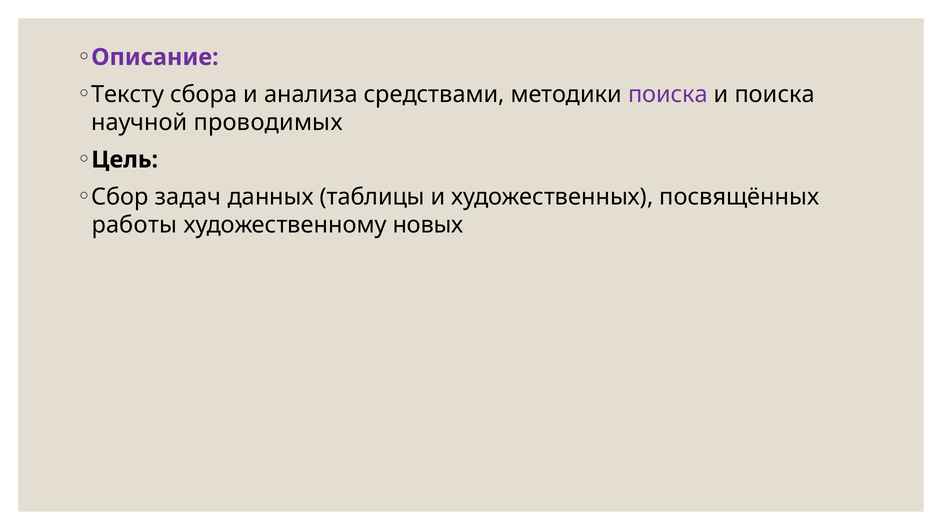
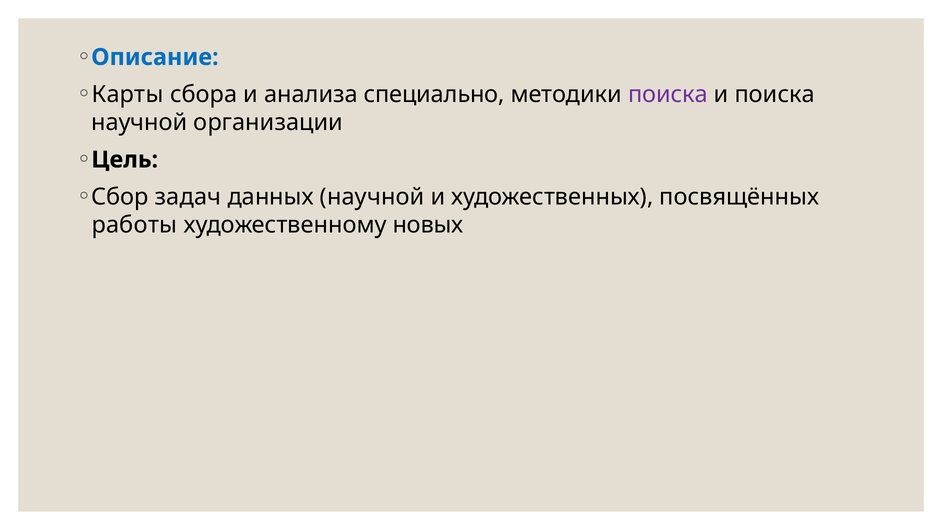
Описание colour: purple -> blue
Тексту: Тексту -> Карты
средствами: средствами -> специально
проводимых: проводимых -> организации
данных таблицы: таблицы -> научной
